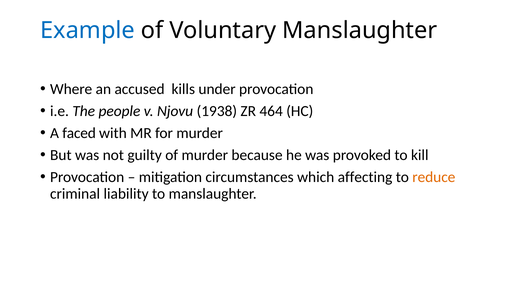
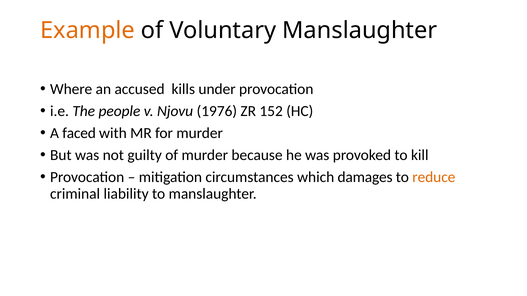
Example colour: blue -> orange
1938: 1938 -> 1976
464: 464 -> 152
affecting: affecting -> damages
